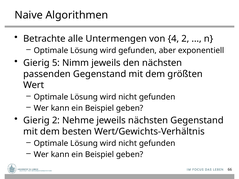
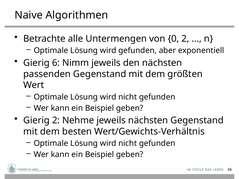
4: 4 -> 0
5: 5 -> 6
